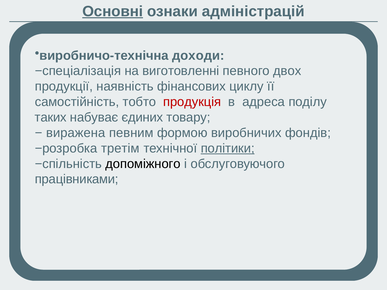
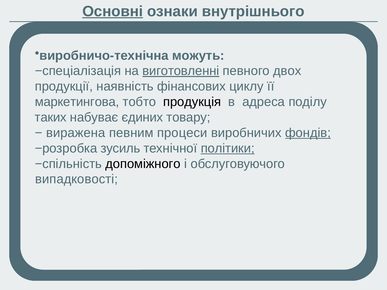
адміністрацій: адміністрацій -> внутрішнього
доходи: доходи -> можуть
виготовленні underline: none -> present
самостійність: самостійність -> маркетингова
продукція colour: red -> black
формою: формою -> процеси
фондів underline: none -> present
третім: третім -> зусиль
працівниками: працівниками -> випадковості
